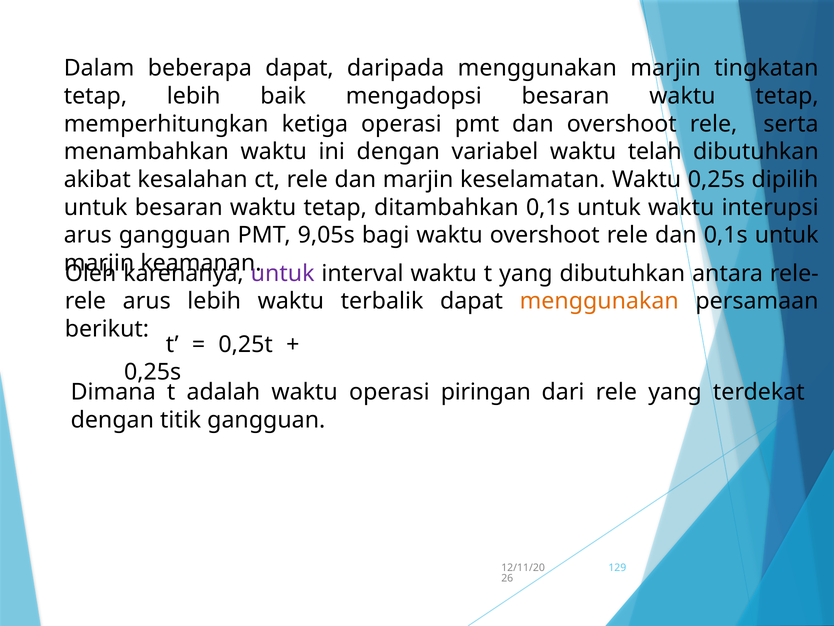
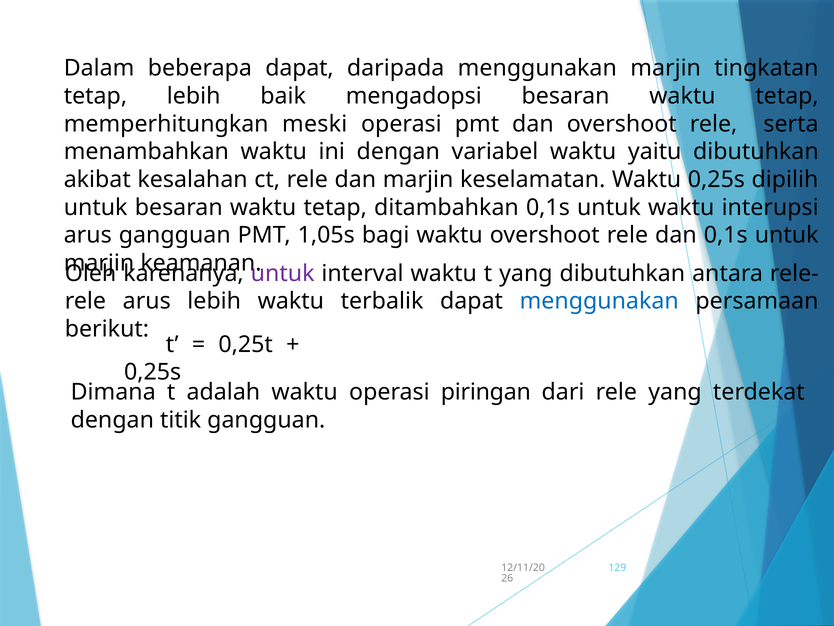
ketiga: ketiga -> meski
telah: telah -> yaitu
9,05s: 9,05s -> 1,05s
menggunakan at (599, 301) colour: orange -> blue
